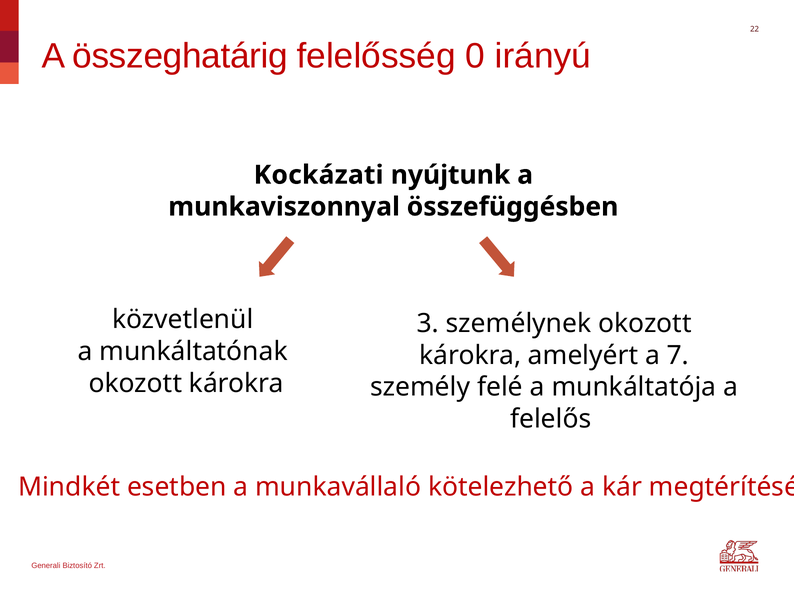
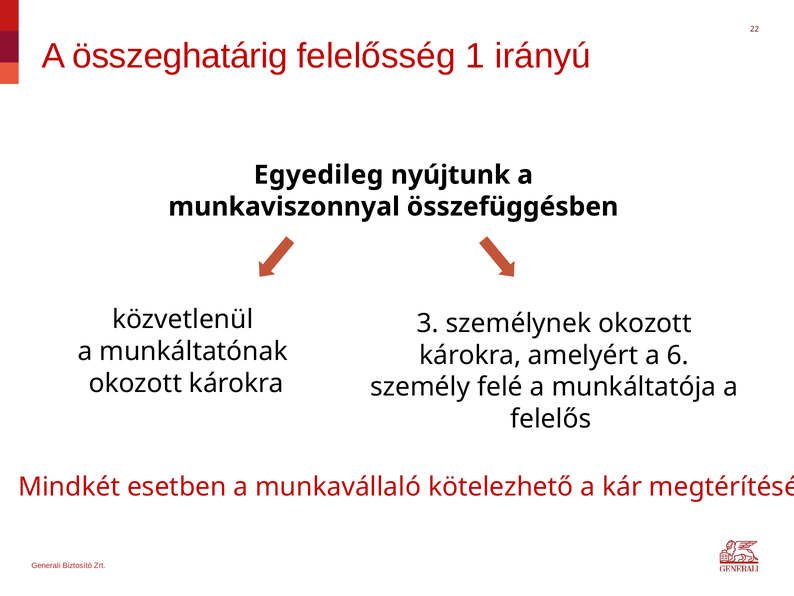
0: 0 -> 1
Kockázati: Kockázati -> Egyedileg
7: 7 -> 6
